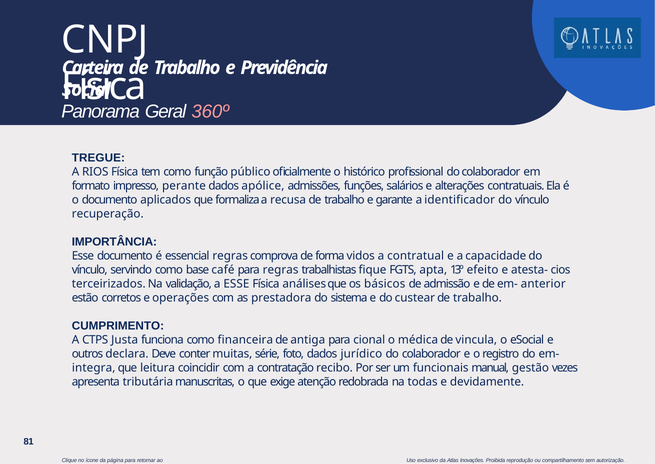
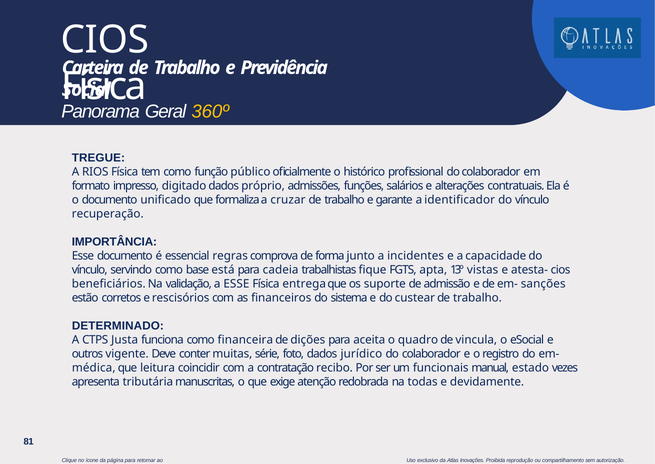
CNPJ at (105, 40): CNPJ -> CIOS
360º colour: pink -> yellow
perante: perante -> digitado
apólice: apólice -> próprio
aplicados: aplicados -> unificado
recusa: recusa -> cruzar
vidos: vidos -> junto
contratual: contratual -> incidentes
café: café -> está
para regras: regras -> cadeia
efeito: efeito -> vistas
terceirizados: terceirizados -> beneficiários
análises: análises -> entrega
básicos: básicos -> suporte
anterior: anterior -> sanções
operações: operações -> rescisórios
prestadora: prestadora -> financeiros
CUMPRIMENTO: CUMPRIMENTO -> DETERMINADO
antiga: antiga -> dições
cional: cional -> aceita
médica: médica -> quadro
declara: declara -> vigente
integra: integra -> médica
gestão: gestão -> estado
